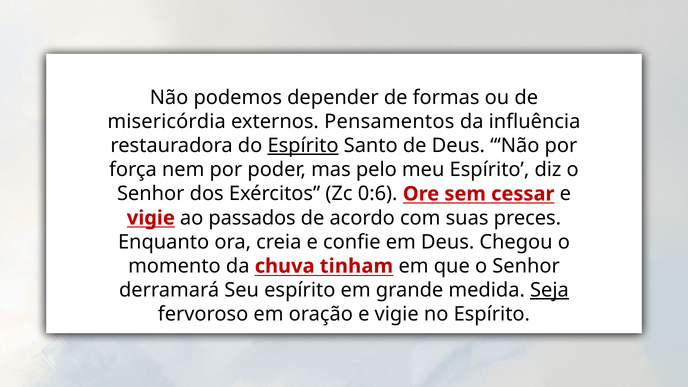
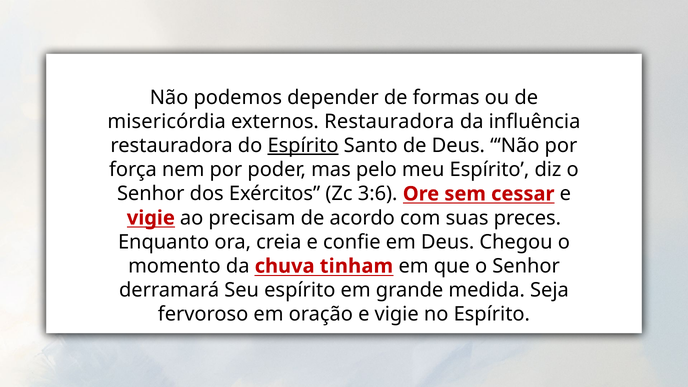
externos Pensamentos: Pensamentos -> Restauradora
0:6: 0:6 -> 3:6
passados: passados -> precisam
Seja underline: present -> none
